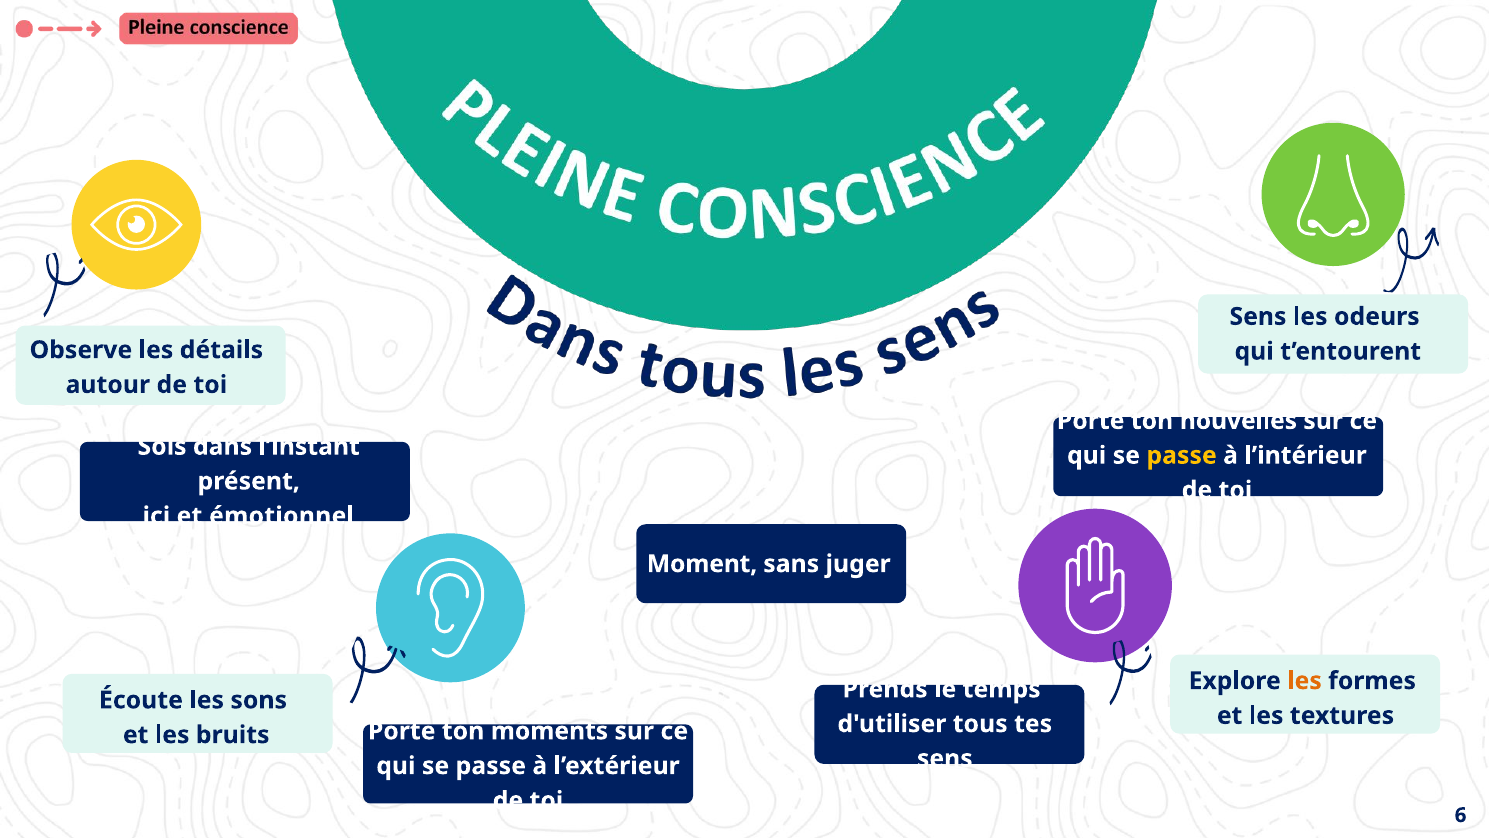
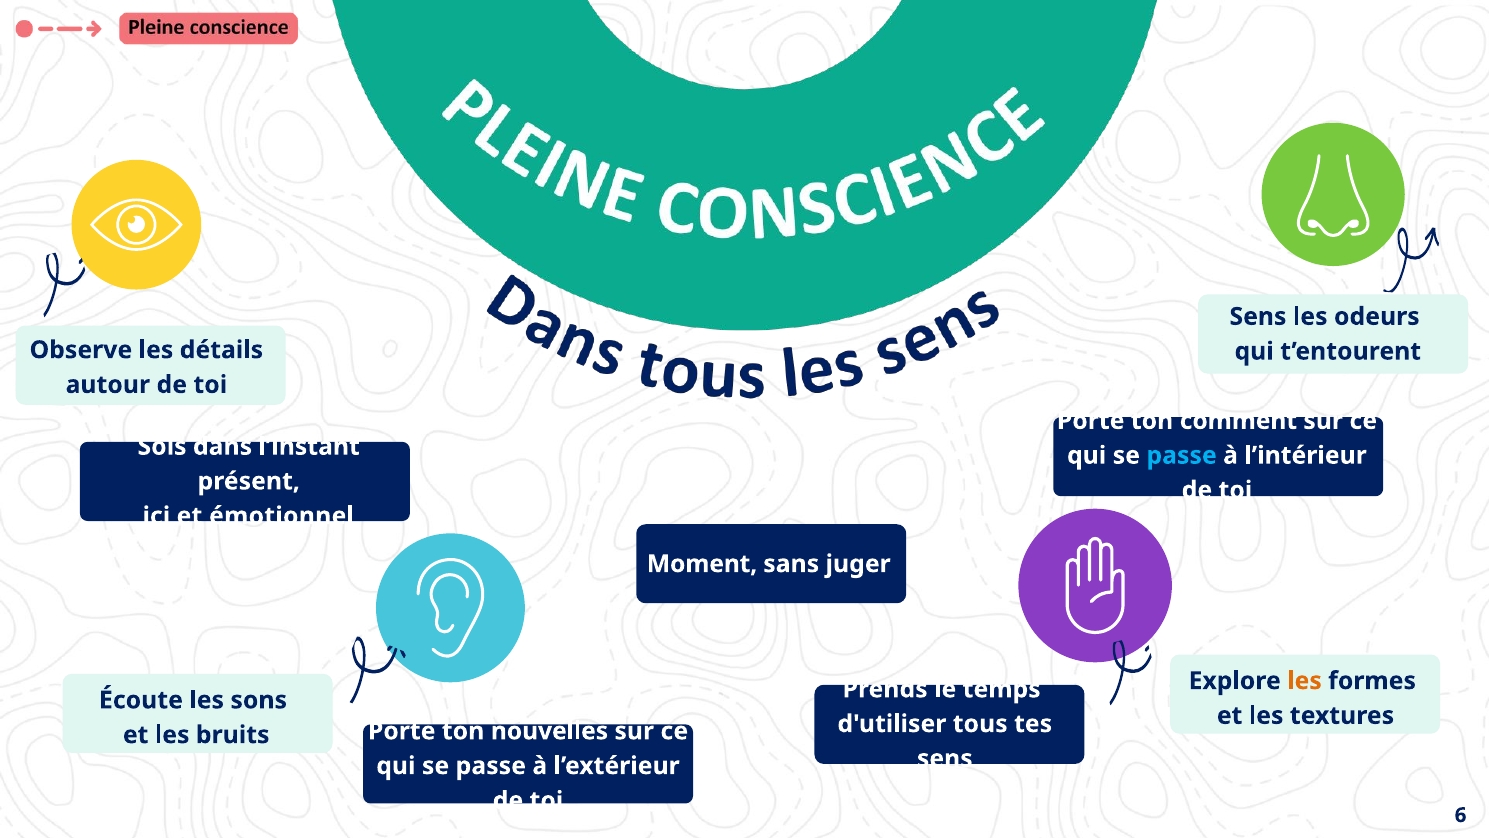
nouvelles: nouvelles -> comment
passe at (1182, 455) colour: yellow -> light blue
moments: moments -> nouvelles
